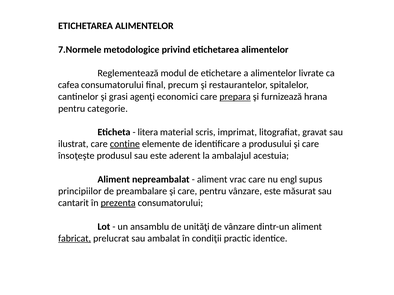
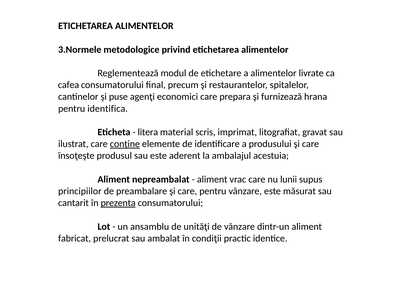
7.Normele: 7.Normele -> 3.Normele
grasi: grasi -> puse
prepara underline: present -> none
categorie: categorie -> identifica
engl: engl -> lunii
fabricat underline: present -> none
